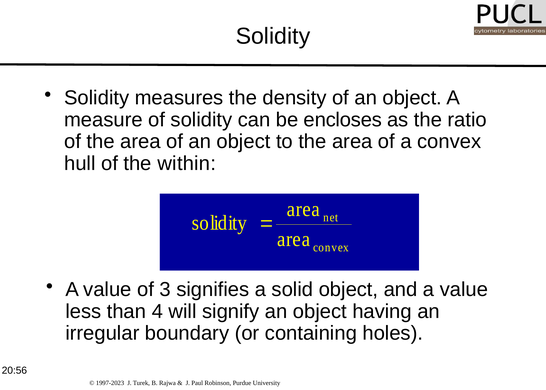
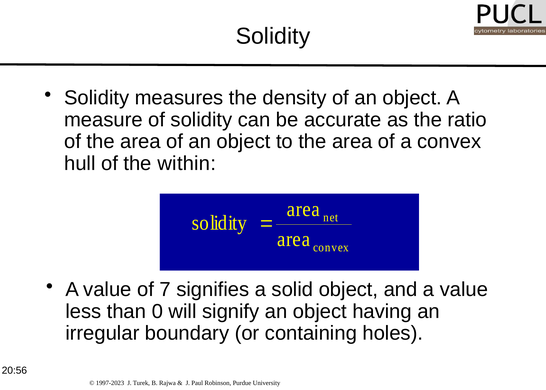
encloses: encloses -> accurate
3: 3 -> 7
4: 4 -> 0
